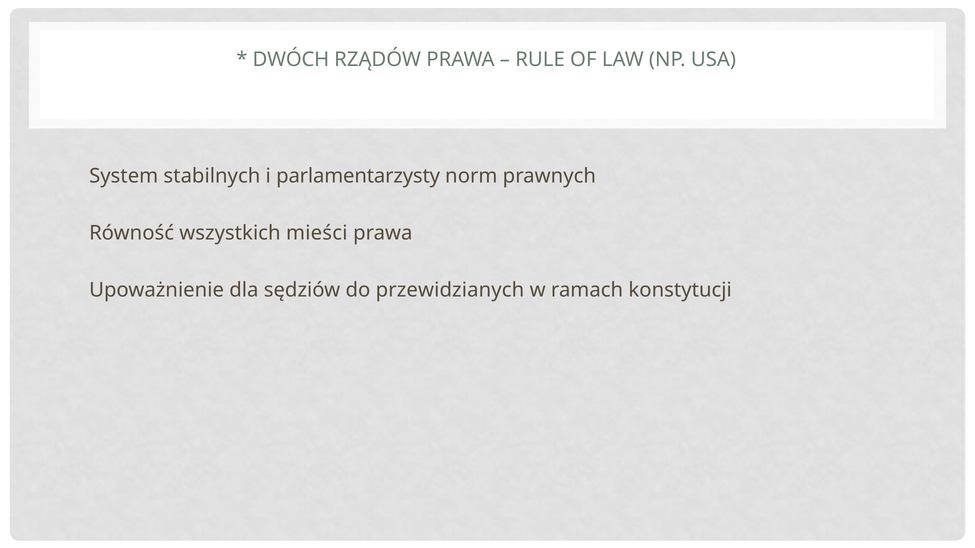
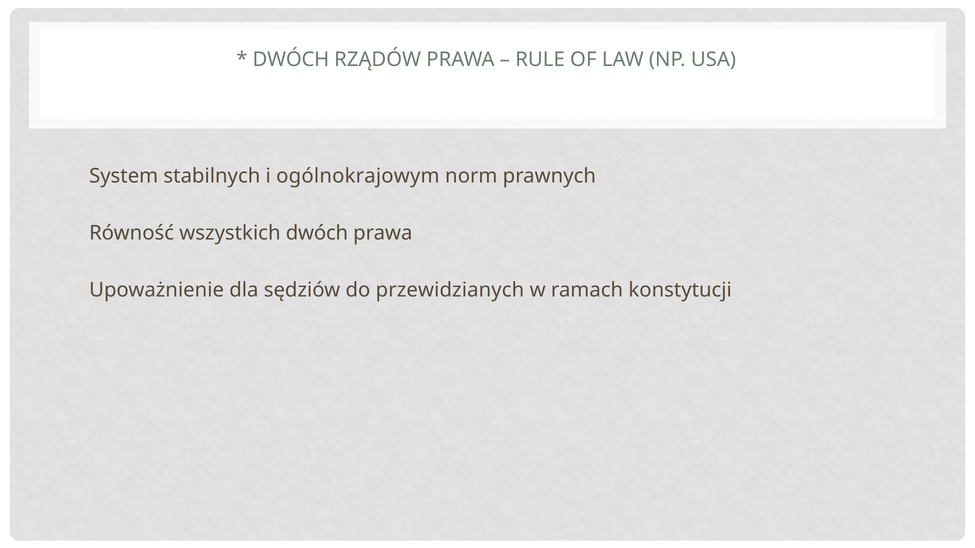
parlamentarzysty: parlamentarzysty -> ogólnokrajowym
wszystkich mieści: mieści -> dwóch
